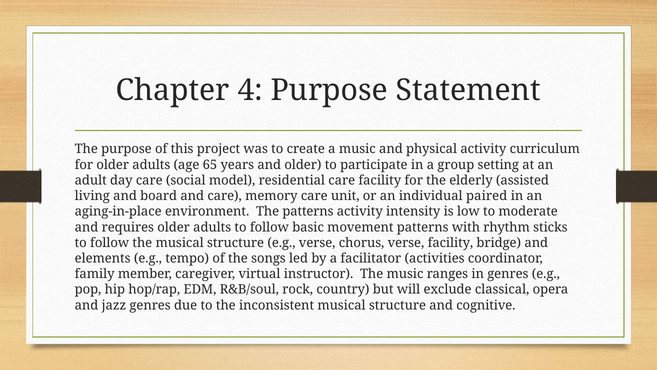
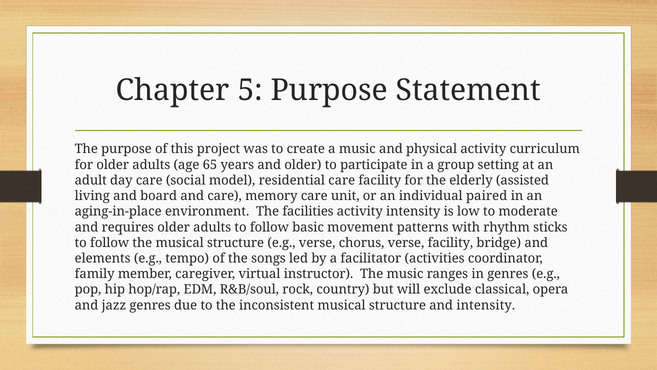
4: 4 -> 5
The patterns: patterns -> facilities
and cognitive: cognitive -> intensity
